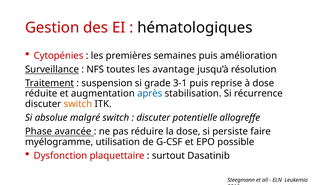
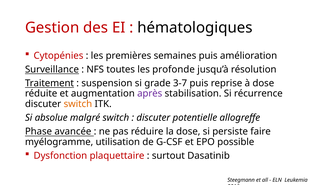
avantage: avantage -> profonde
3-1: 3-1 -> 3-7
après colour: blue -> purple
